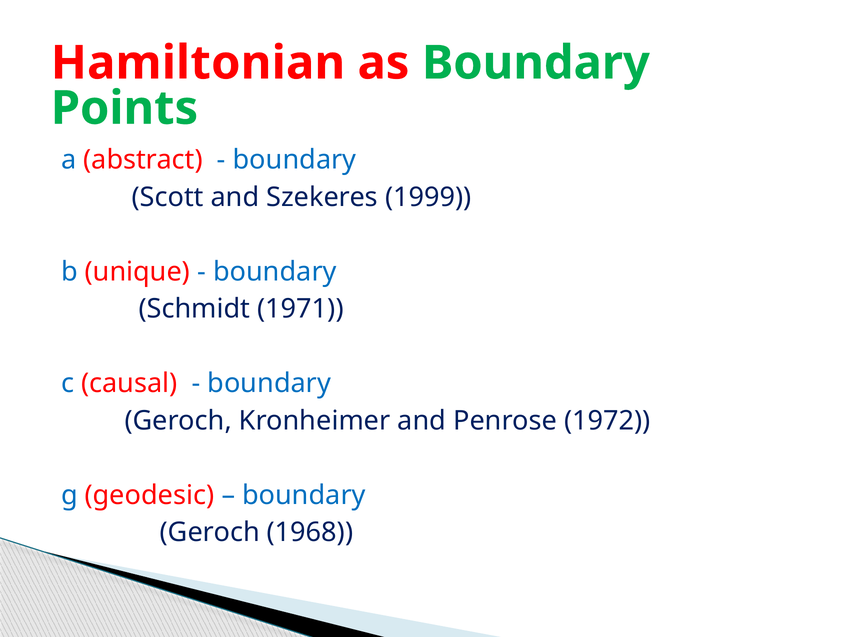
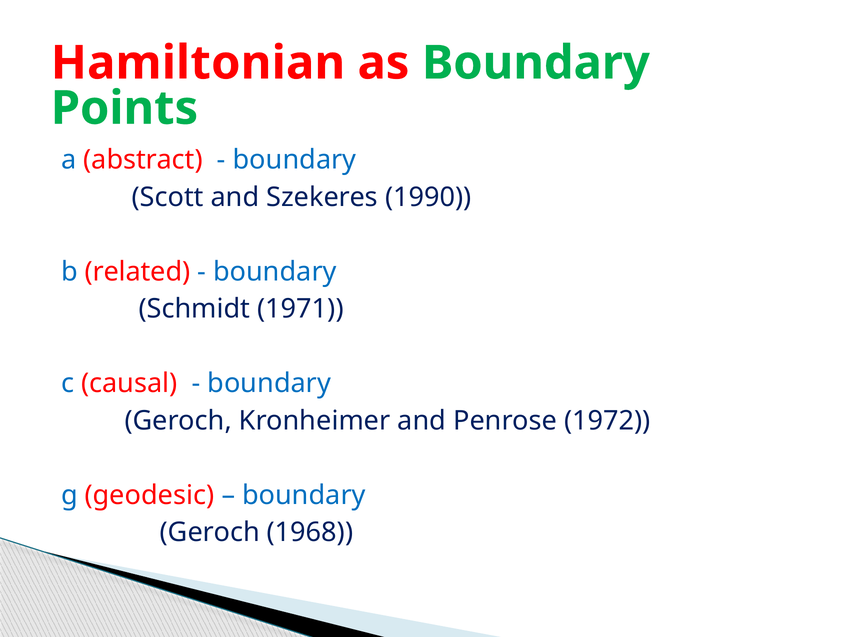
1999: 1999 -> 1990
unique: unique -> related
